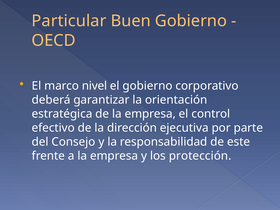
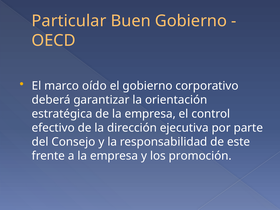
nivel: nivel -> oído
protección: protección -> promoción
